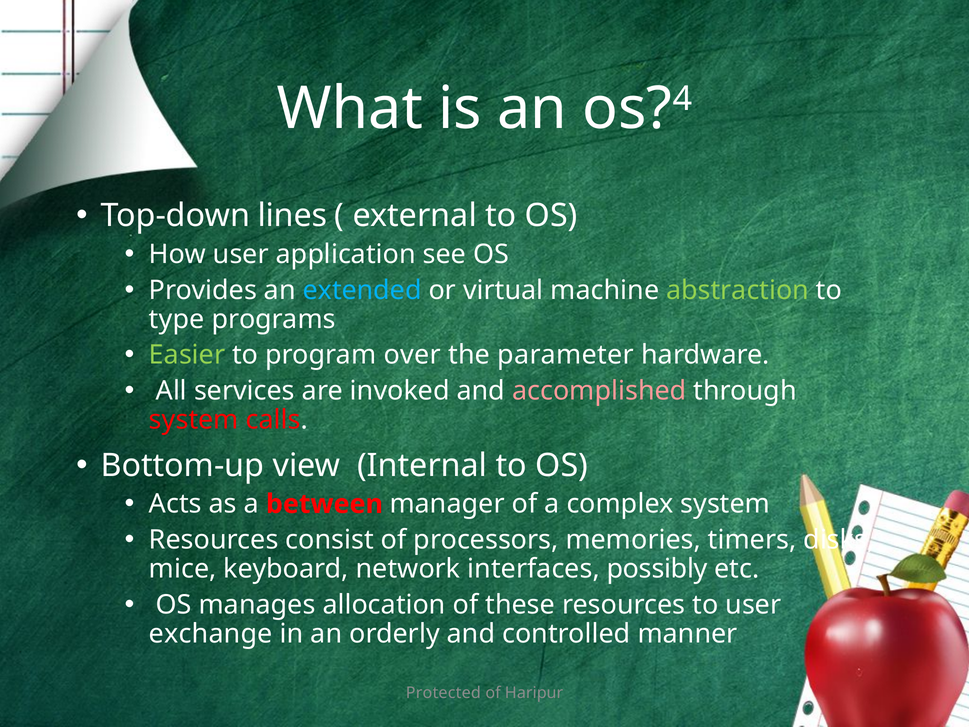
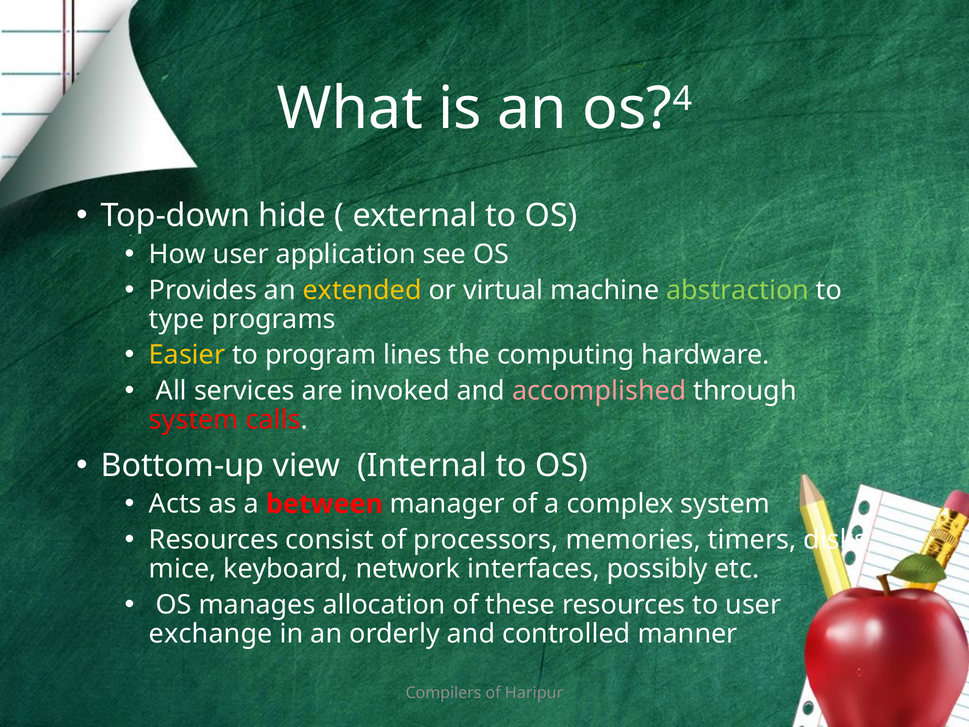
lines: lines -> hide
extended colour: light blue -> yellow
Easier colour: light green -> yellow
over: over -> lines
parameter: parameter -> computing
Protected: Protected -> Compilers
